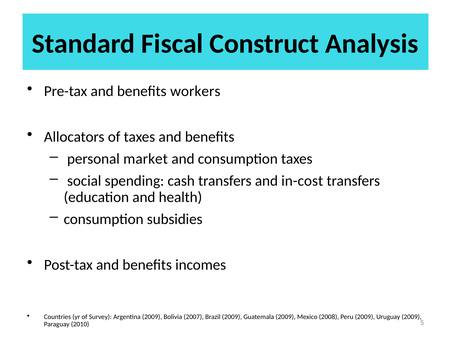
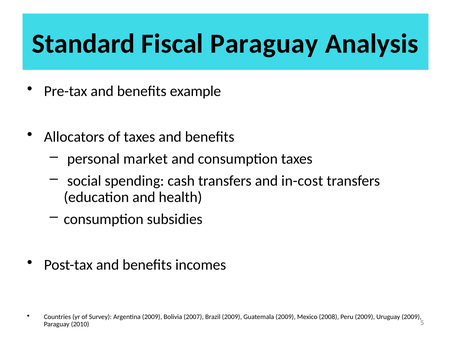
Fiscal Construct: Construct -> Paraguay
workers: workers -> example
